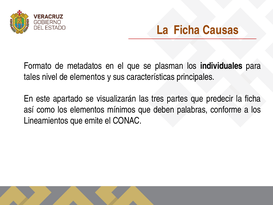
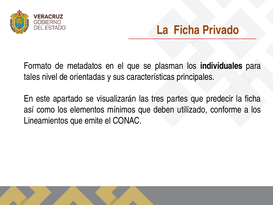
Causas: Causas -> Privado
de elementos: elementos -> orientadas
palabras: palabras -> utilizado
